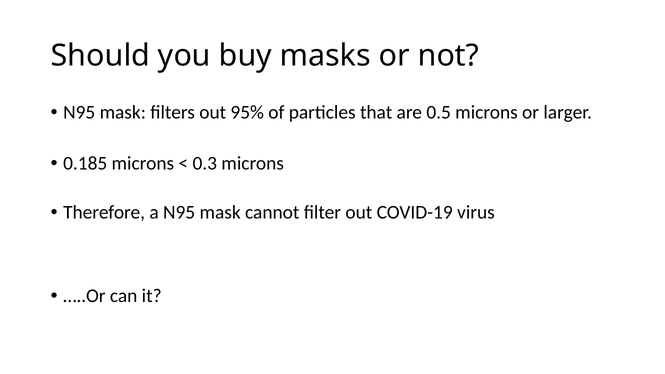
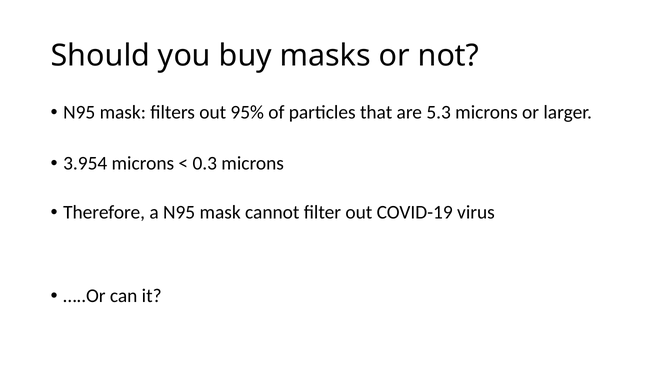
0.5: 0.5 -> 5.3
0.185: 0.185 -> 3.954
